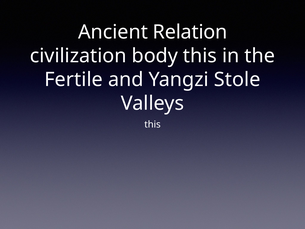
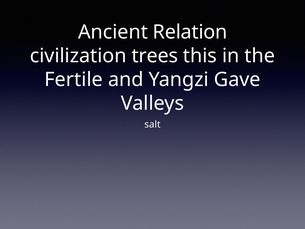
body: body -> trees
Stole: Stole -> Gave
this at (153, 124): this -> salt
